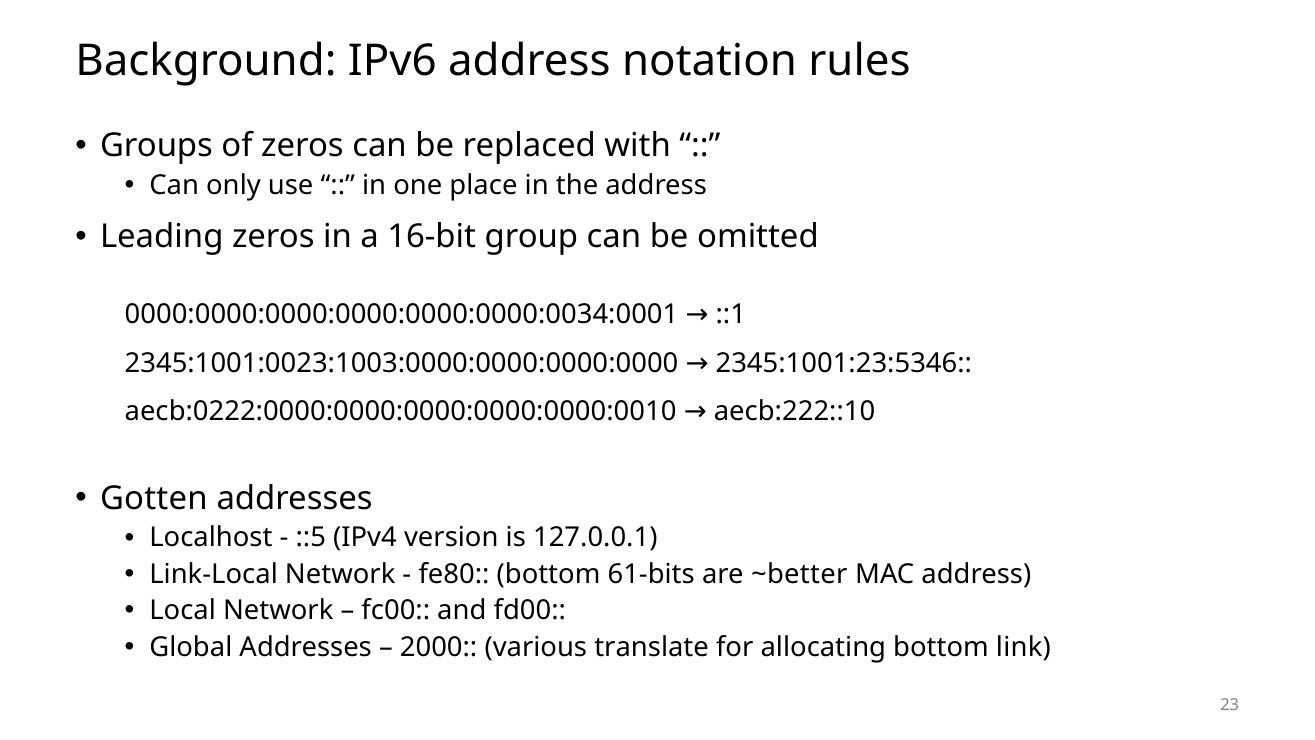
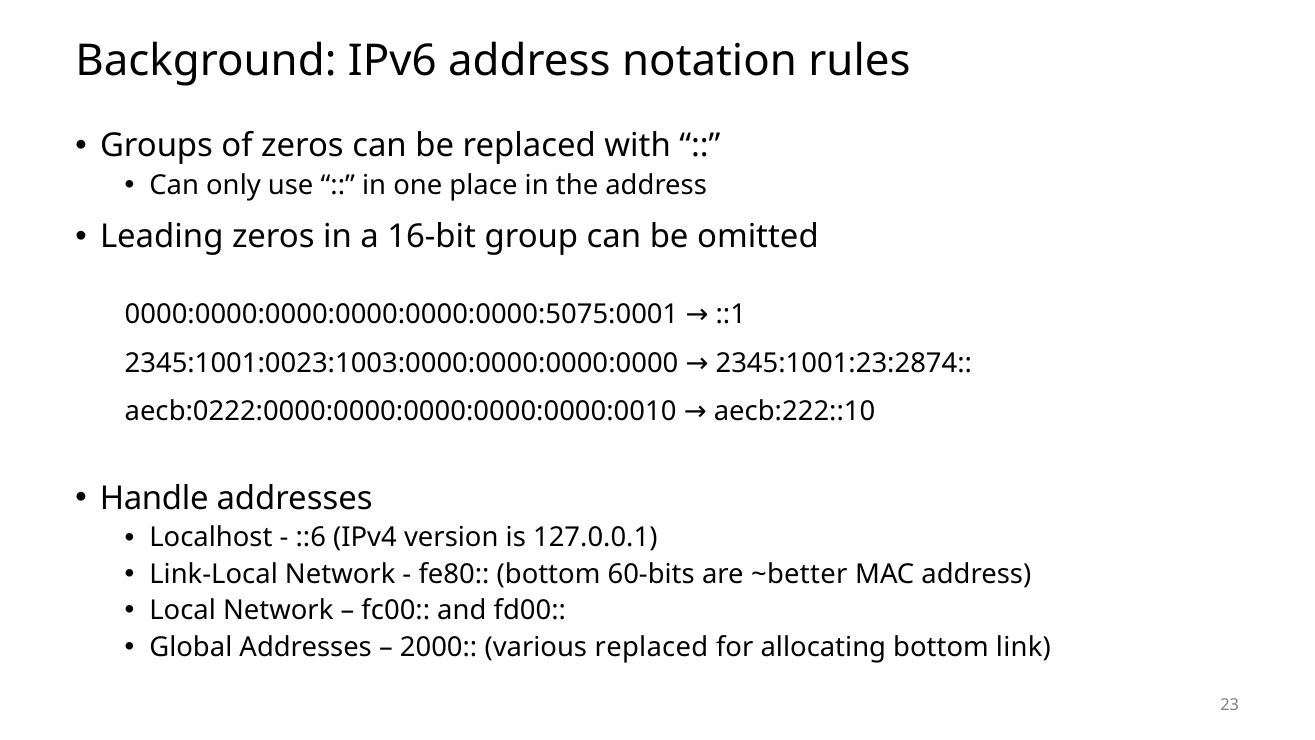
0000:0000:0000:0000:0000:0000:0034:0001: 0000:0000:0000:0000:0000:0000:0034:0001 -> 0000:0000:0000:0000:0000:0000:5075:0001
2345:1001:23:5346: 2345:1001:23:5346 -> 2345:1001:23:2874
Gotten: Gotten -> Handle
::5: ::5 -> ::6
61-bits: 61-bits -> 60-bits
various translate: translate -> replaced
